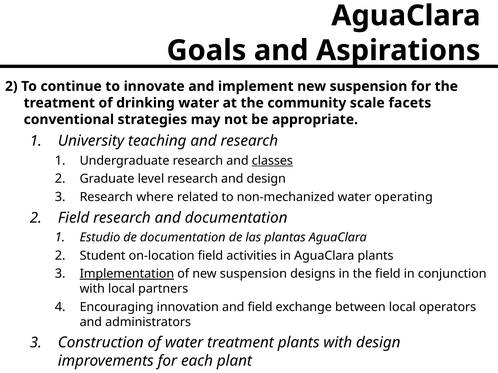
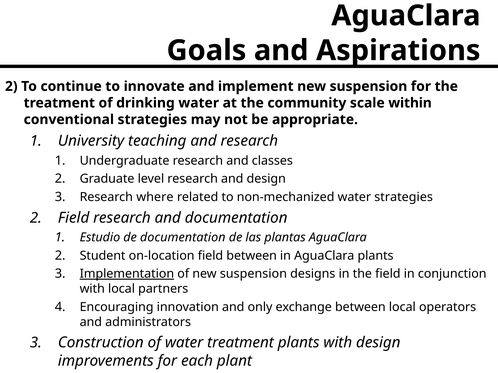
facets: facets -> within
classes underline: present -> none
water operating: operating -> strategies
field activities: activities -> between
and field: field -> only
